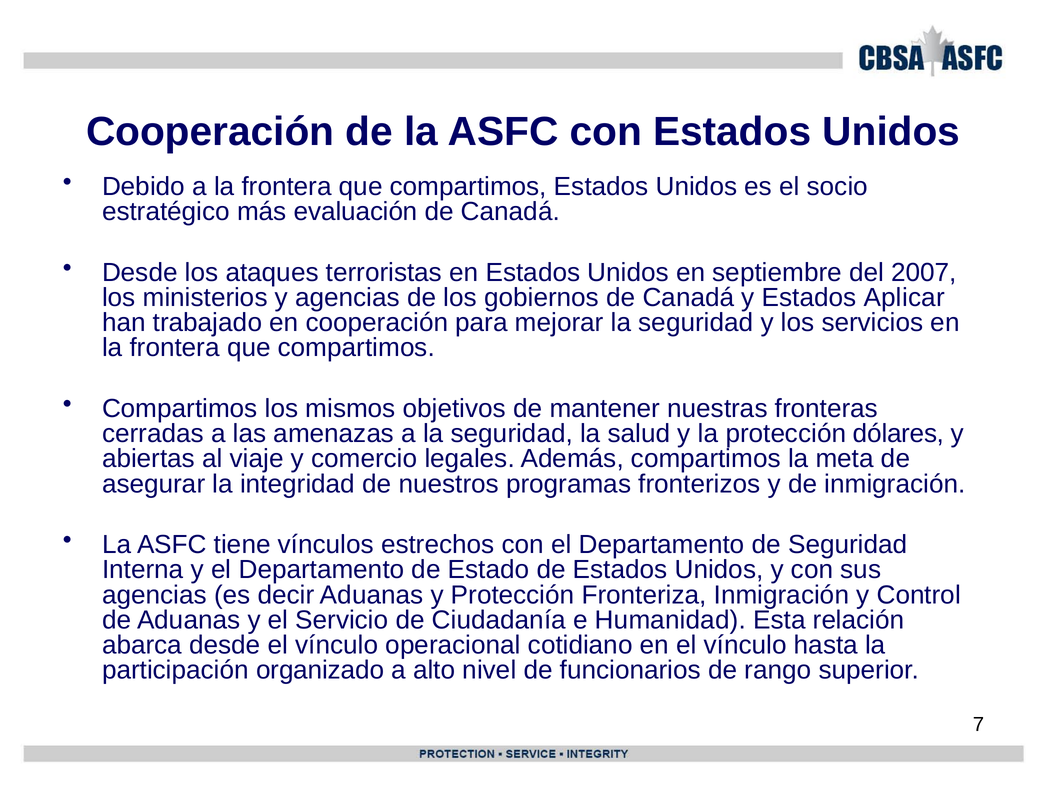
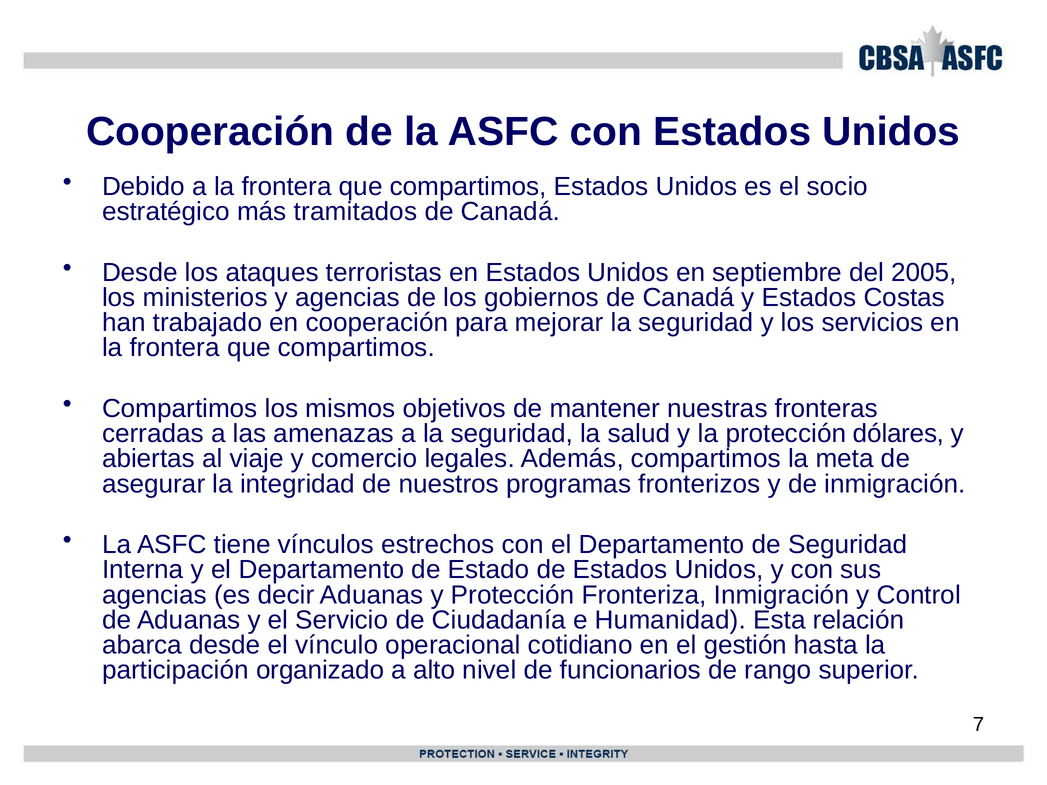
evaluación: evaluación -> tramitados
2007: 2007 -> 2005
Aplicar: Aplicar -> Costas
en el vínculo: vínculo -> gestión
